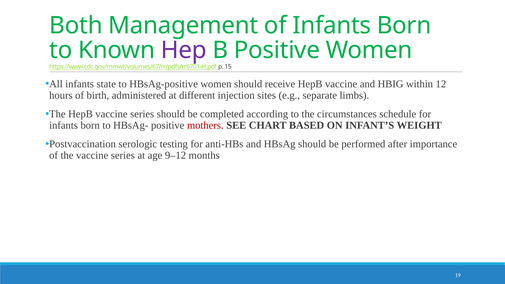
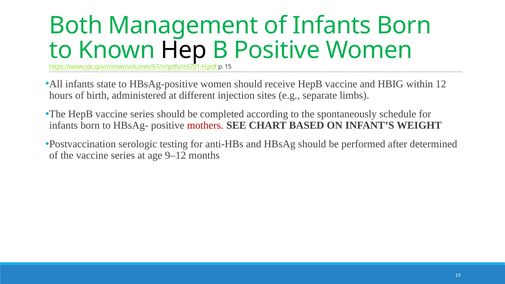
Hep colour: purple -> black
circumstances: circumstances -> spontaneously
importance: importance -> determined
